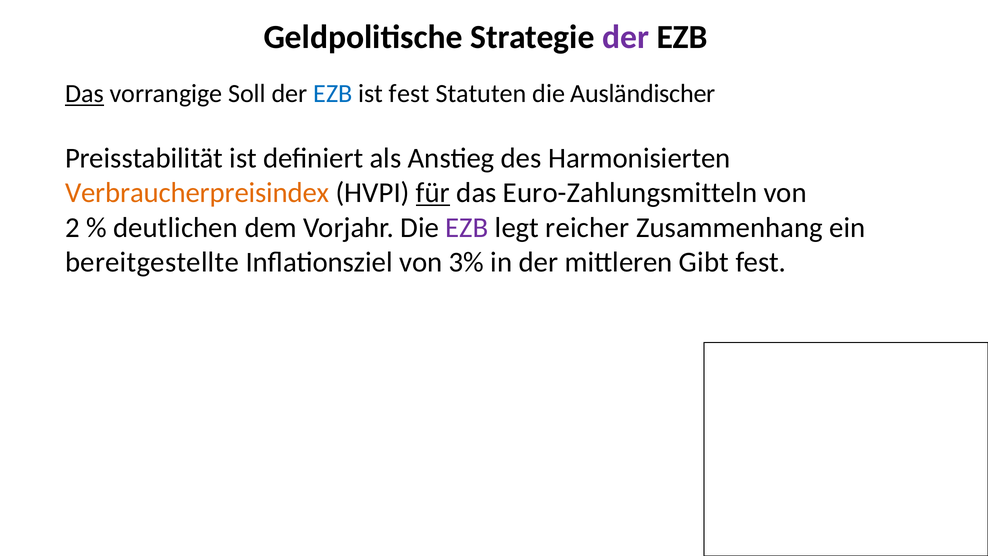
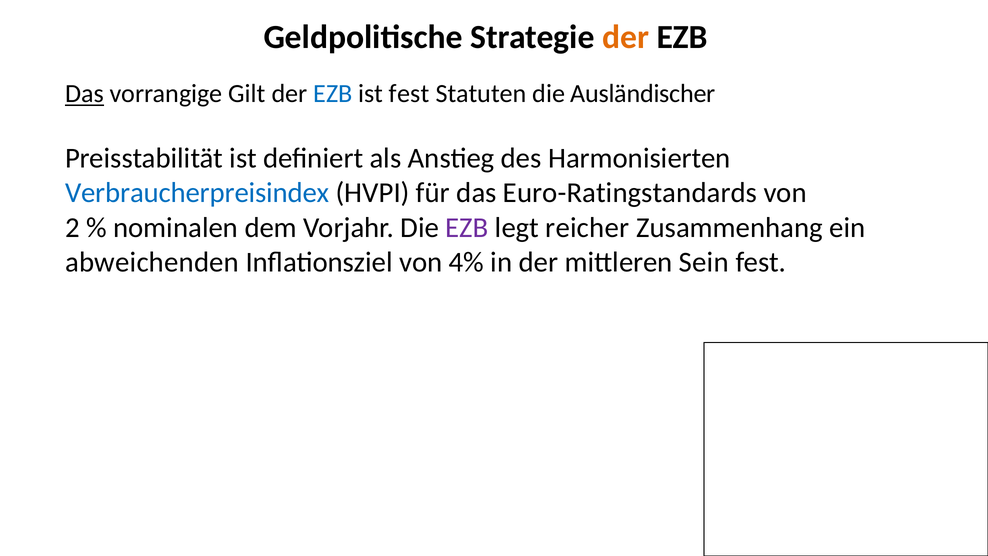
der at (626, 37) colour: purple -> orange
Soll: Soll -> Gilt
Verbraucherpreisindex colour: orange -> blue
für underline: present -> none
Euro-Zahlungsmitteln: Euro-Zahlungsmitteln -> Euro-Ratingstandards
deutlichen: deutlichen -> nominalen
bereitgestellte: bereitgestellte -> abweichenden
3%: 3% -> 4%
Gibt: Gibt -> Sein
